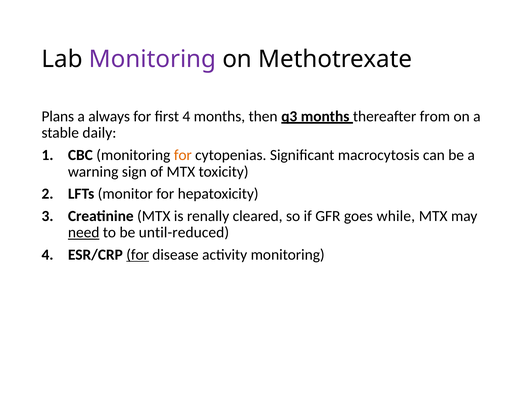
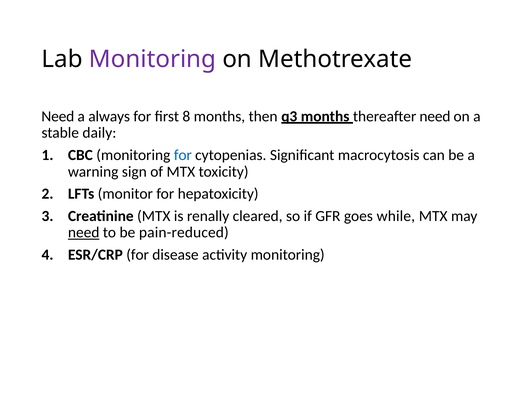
Plans at (58, 116): Plans -> Need
first 4: 4 -> 8
thereafter from: from -> need
for at (183, 155) colour: orange -> blue
until-reduced: until-reduced -> pain-reduced
for at (138, 255) underline: present -> none
